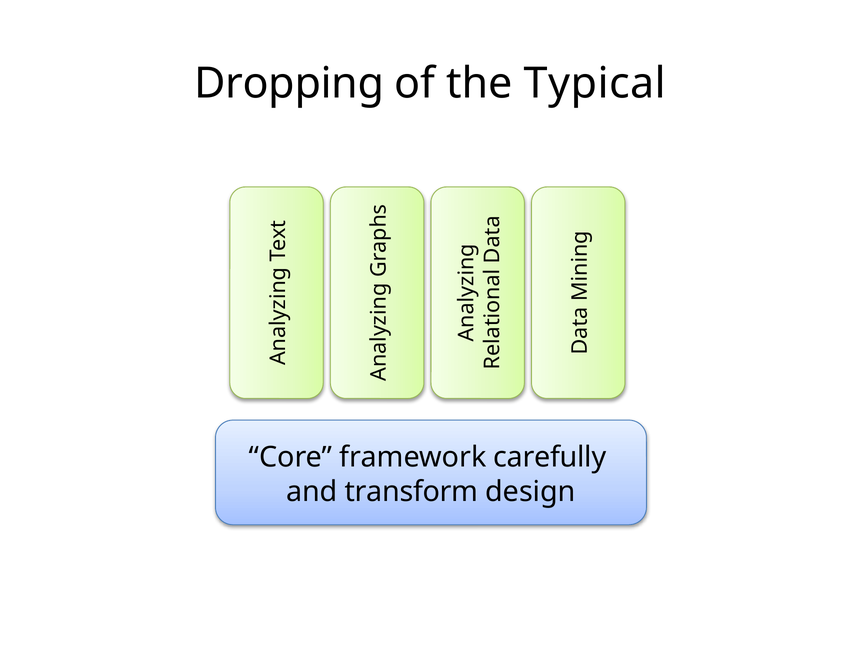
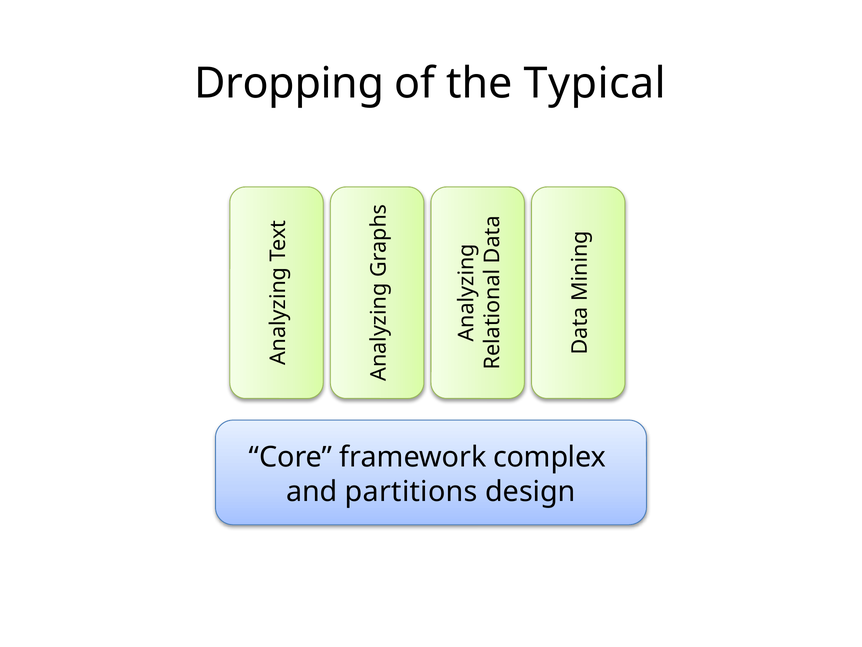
carefully: carefully -> complex
transform: transform -> partitions
